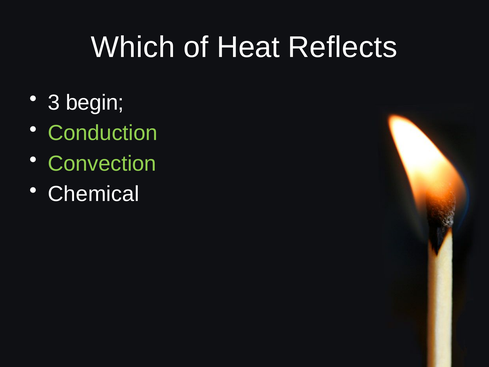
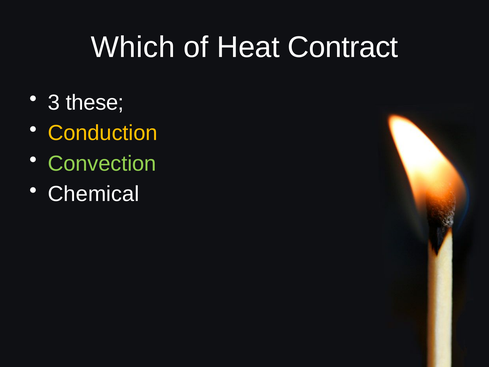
Reflects: Reflects -> Contract
begin: begin -> these
Conduction colour: light green -> yellow
